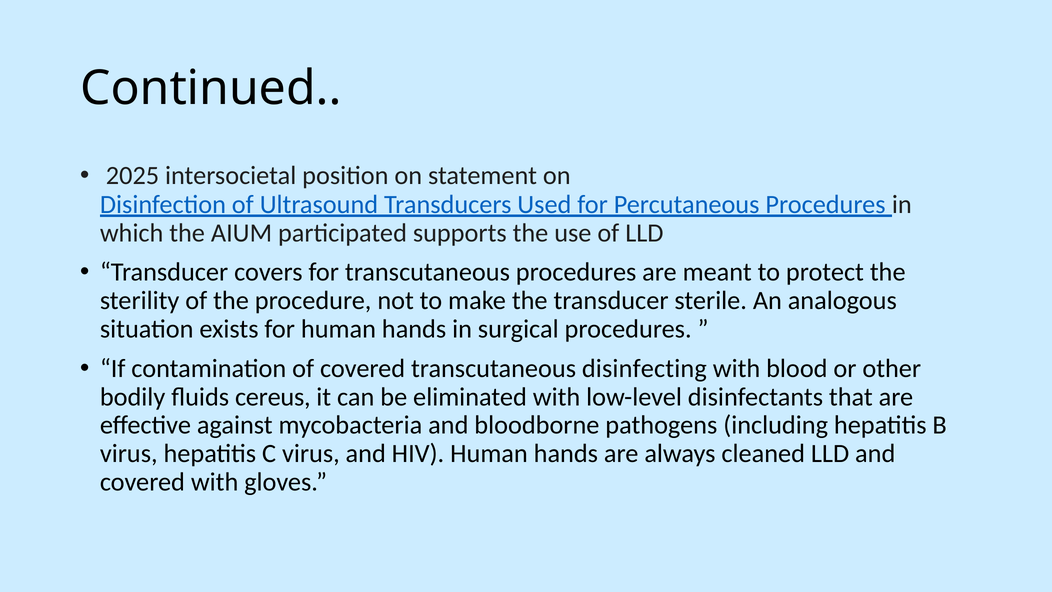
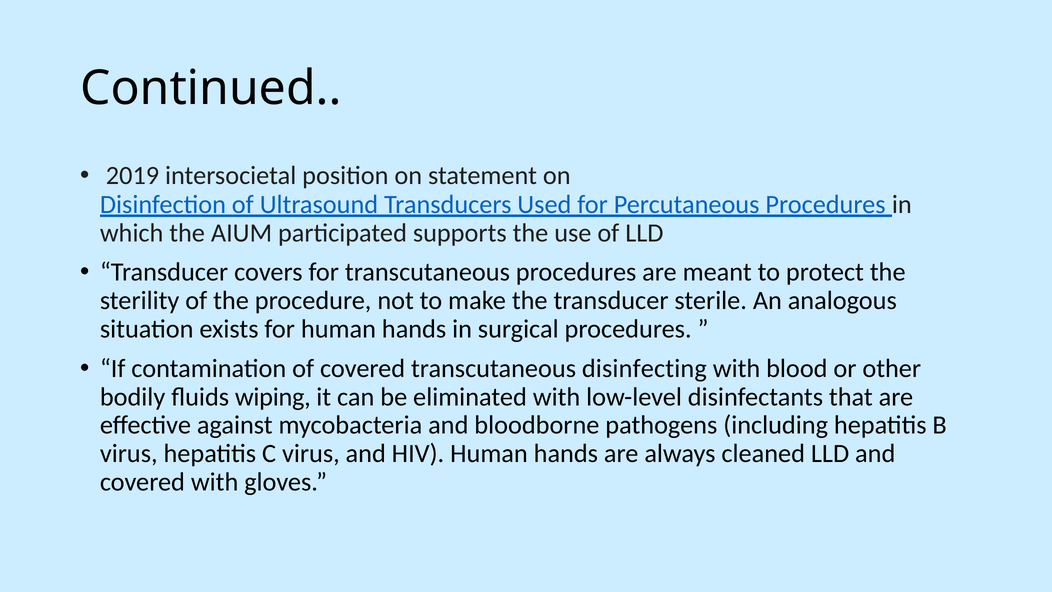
2025: 2025 -> 2019
cereus: cereus -> wiping
